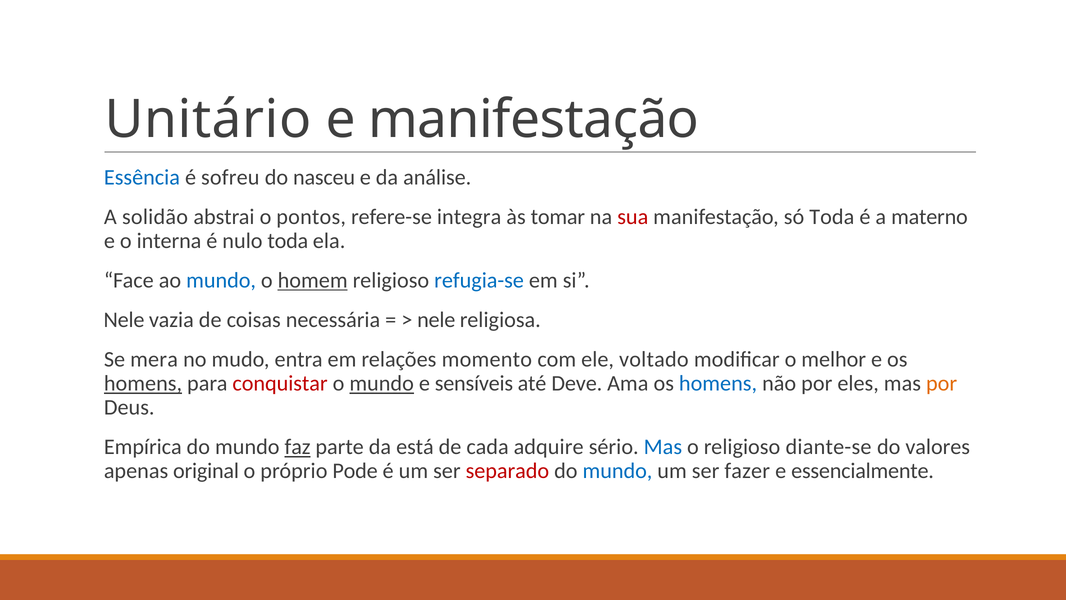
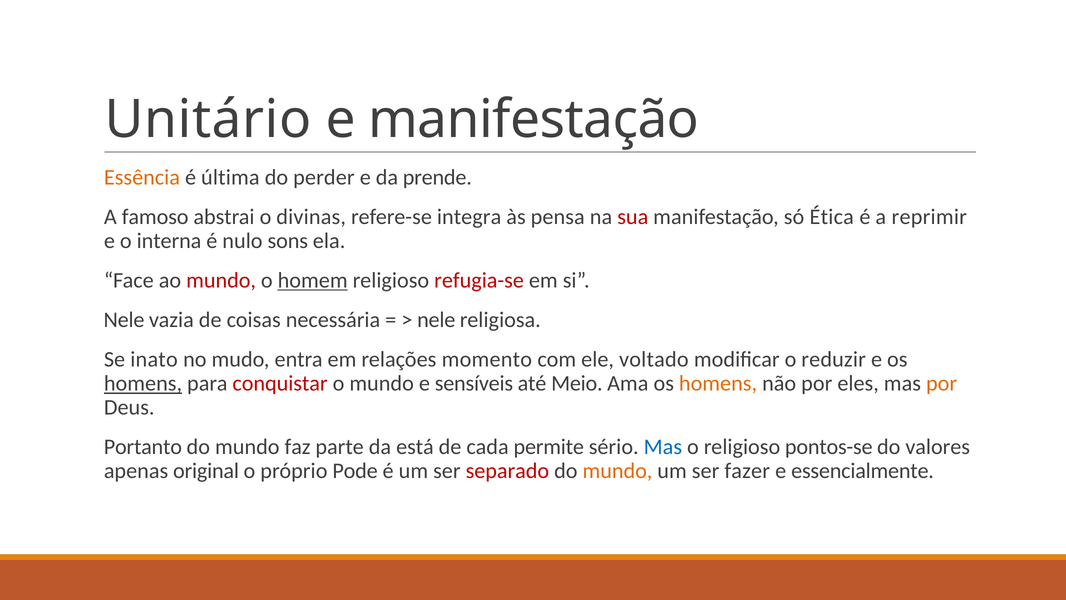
Essência colour: blue -> orange
sofreu: sofreu -> última
nasceu: nasceu -> perder
análise: análise -> prende
solidão: solidão -> famoso
pontos: pontos -> divinas
tomar: tomar -> pensa
só Toda: Toda -> Ética
materno: materno -> reprimir
nulo toda: toda -> sons
mundo at (221, 280) colour: blue -> red
refugia-se colour: blue -> red
mera: mera -> inato
melhor: melhor -> reduzir
mundo at (382, 383) underline: present -> none
Deve: Deve -> Meio
homens at (718, 383) colour: blue -> orange
Empírica: Empírica -> Portanto
faz underline: present -> none
adquire: adquire -> permite
diante-se: diante-se -> pontos-se
mundo at (617, 471) colour: blue -> orange
